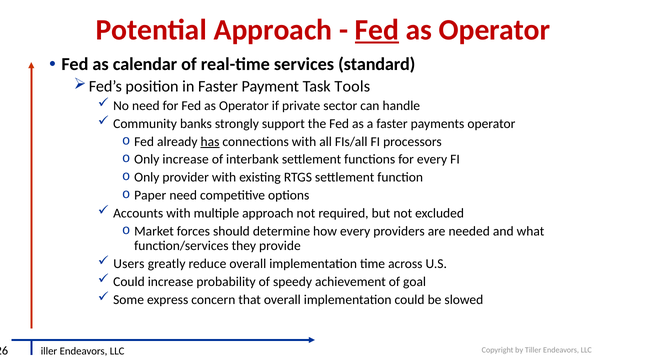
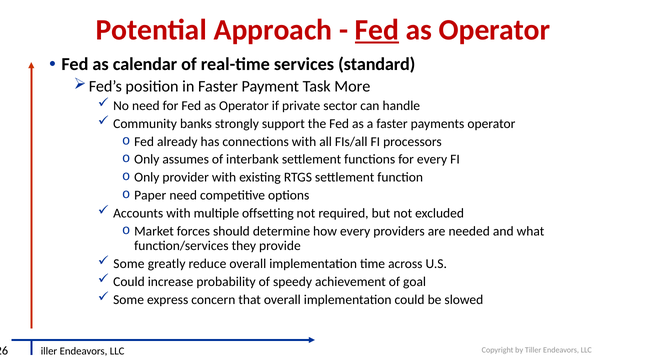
Tools: Tools -> More
has underline: present -> none
Only increase: increase -> assumes
multiple approach: approach -> offsetting
Users at (129, 264): Users -> Some
